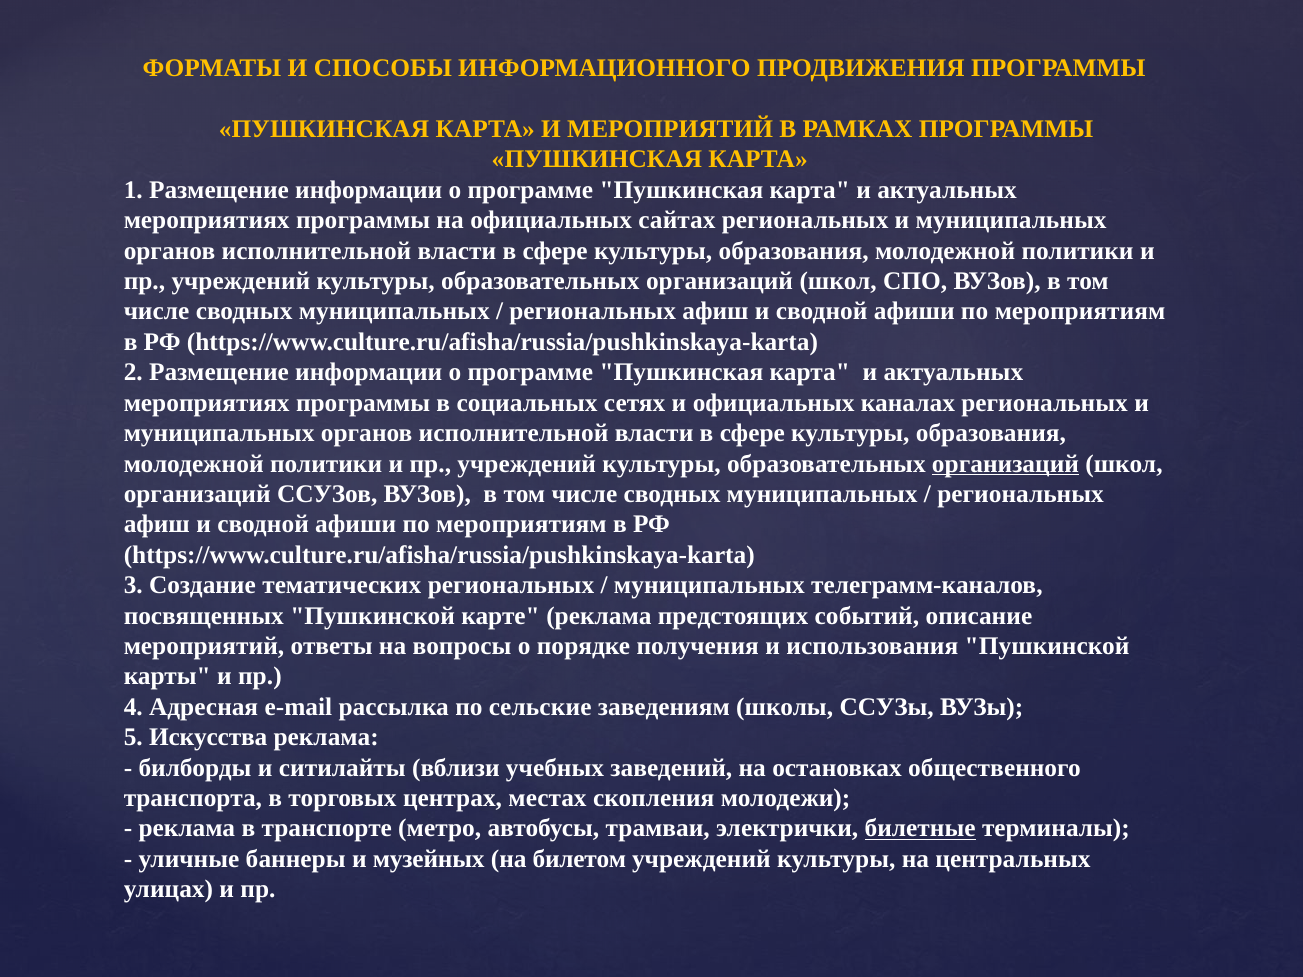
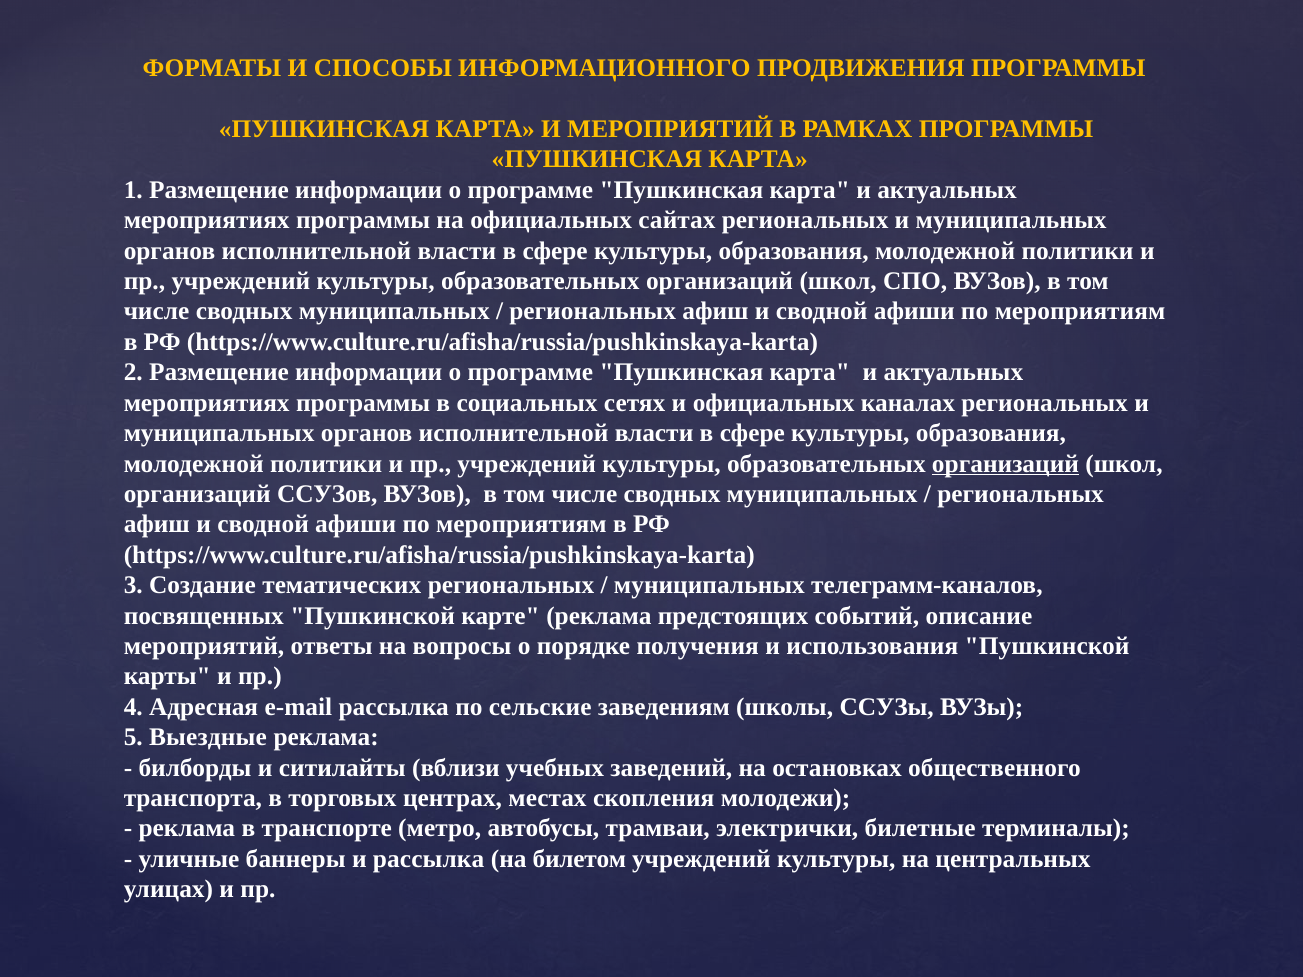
Искусства: Искусства -> Выездные
билетные underline: present -> none
и музейных: музейных -> рассылка
